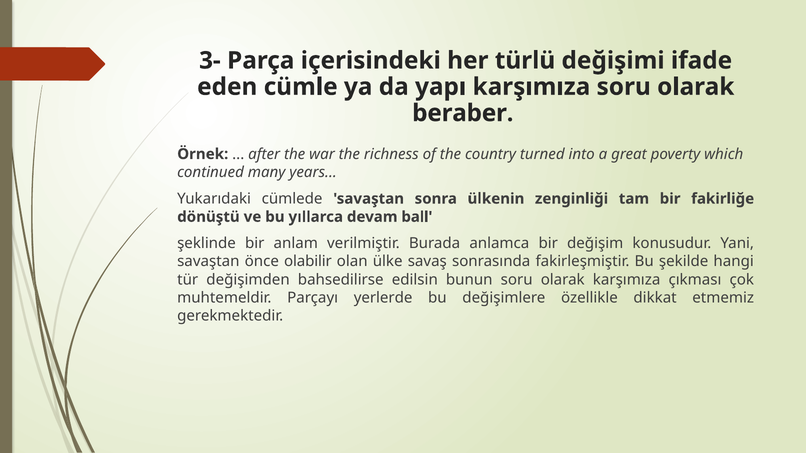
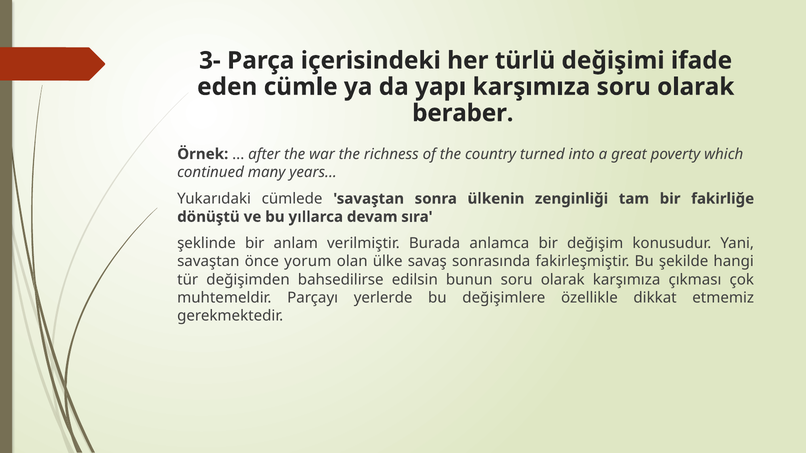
ball: ball -> sıra
olabilir: olabilir -> yorum
